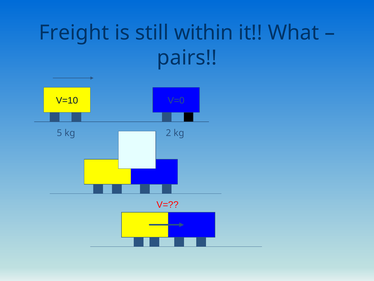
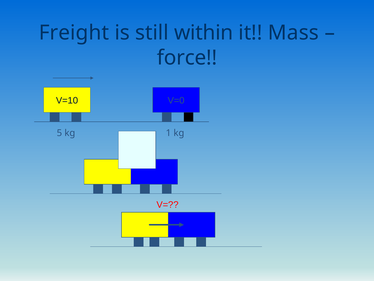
What: What -> Mass
pairs: pairs -> force
2: 2 -> 1
